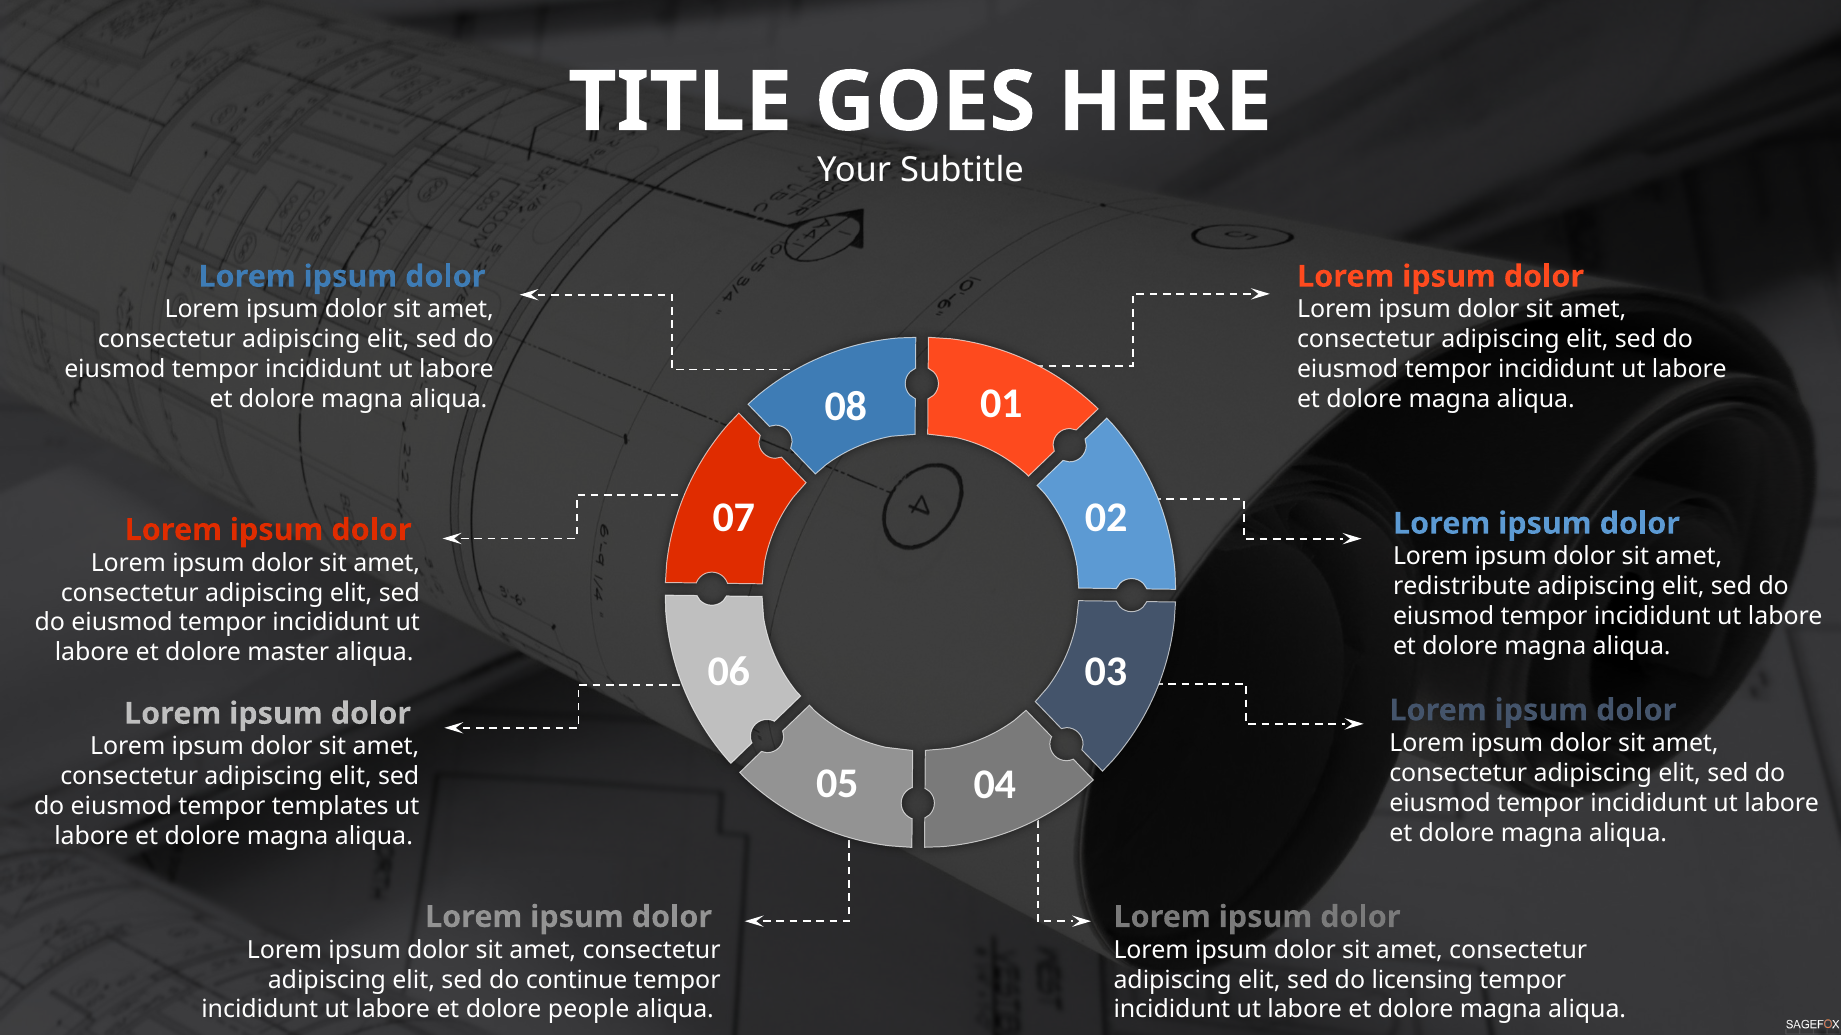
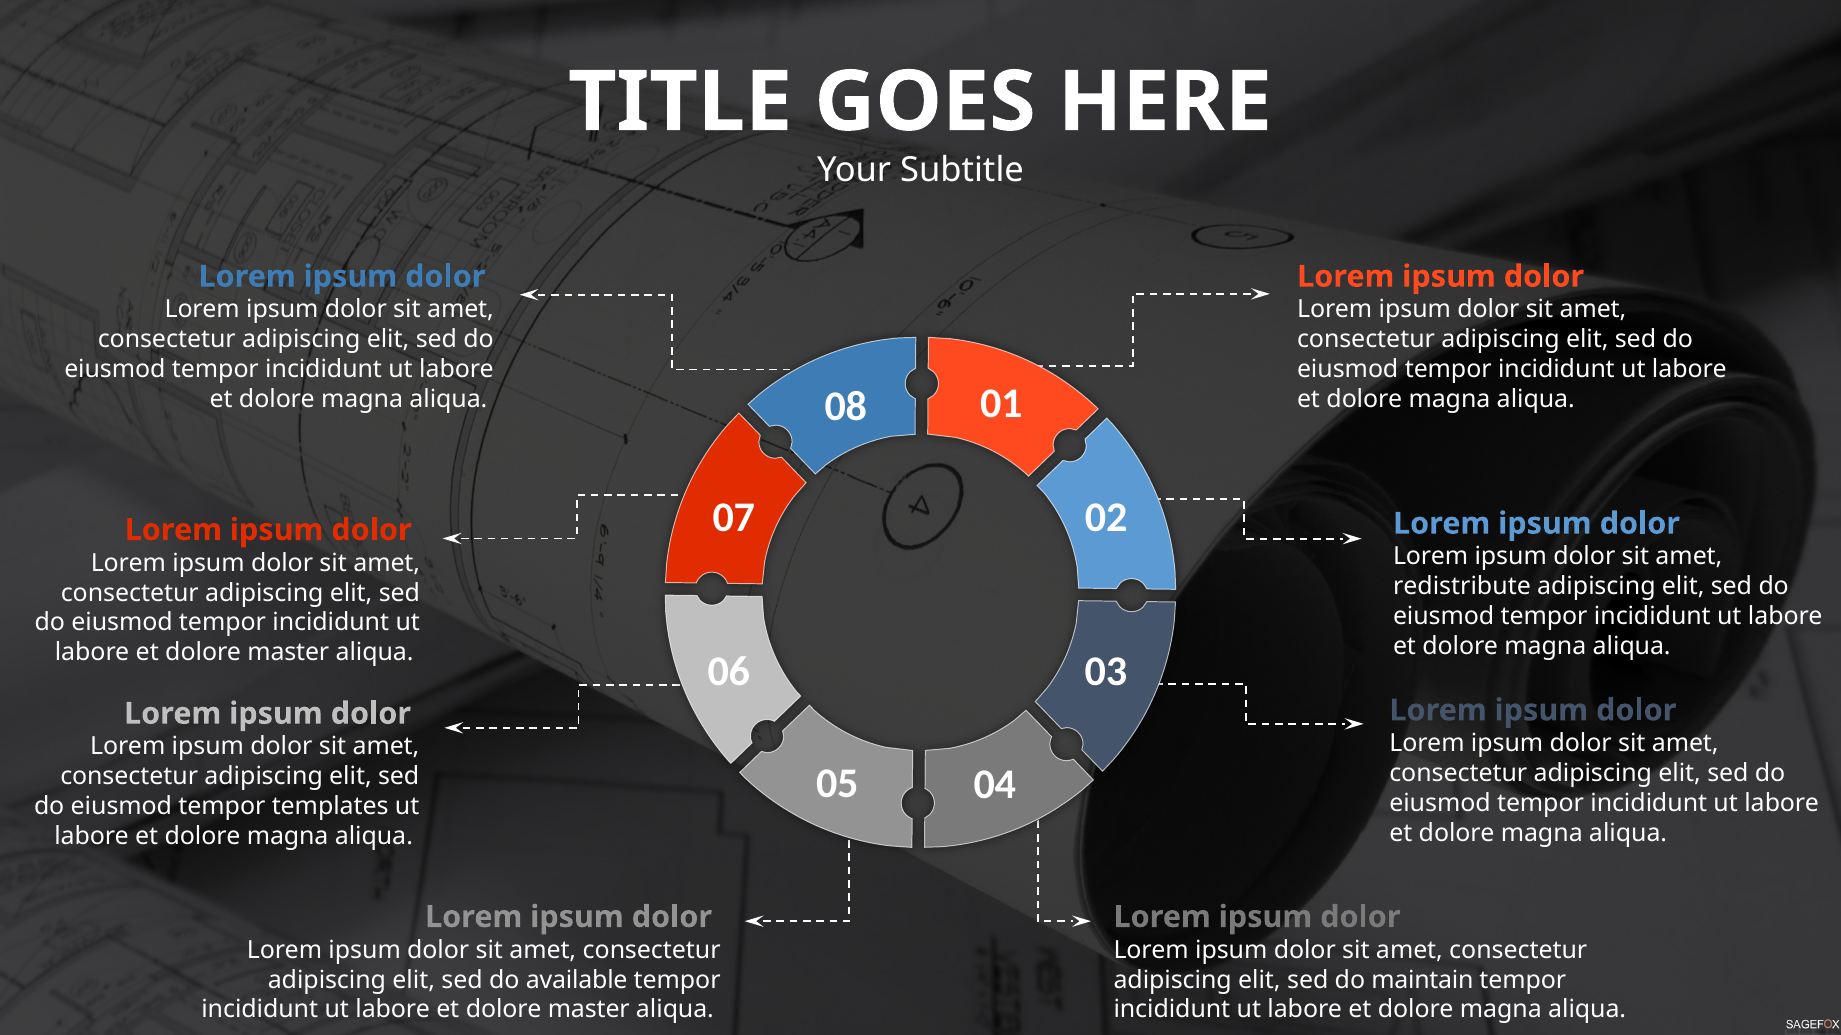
continue: continue -> available
licensing: licensing -> maintain
people at (589, 1010): people -> master
